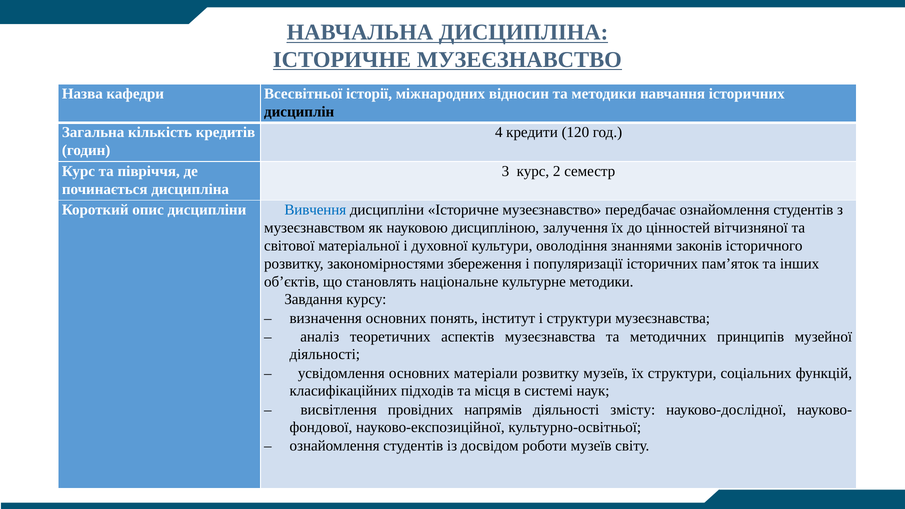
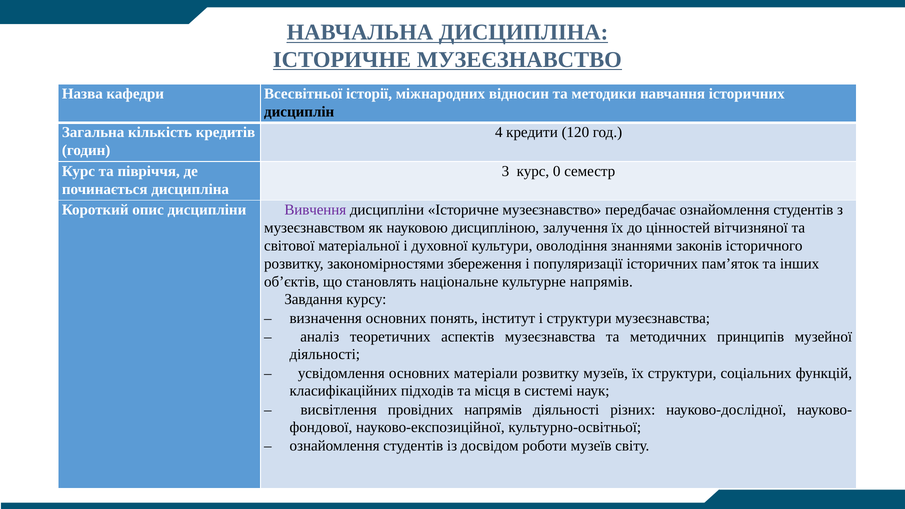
2: 2 -> 0
Вивчення colour: blue -> purple
культурне методики: методики -> напрямів
змісту: змісту -> різних
